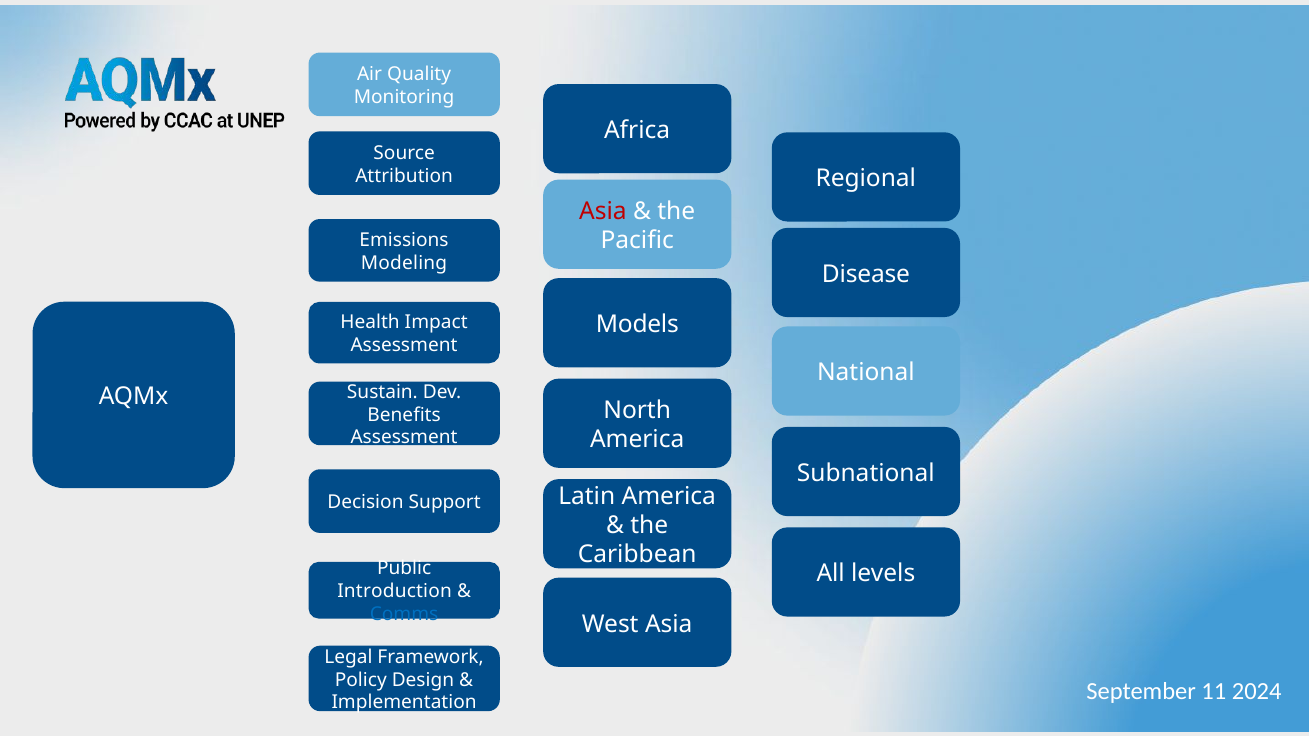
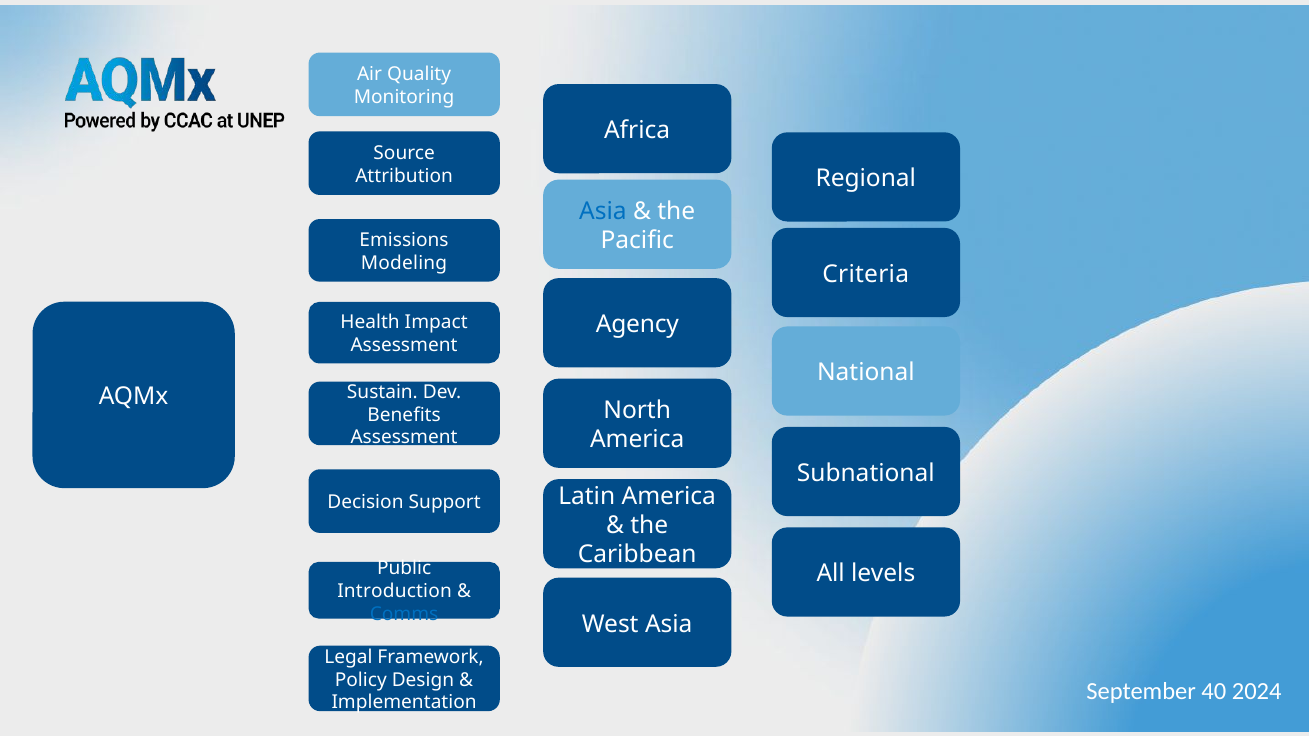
Asia at (603, 211) colour: red -> blue
Disease: Disease -> Criteria
Models: Models -> Agency
11: 11 -> 40
